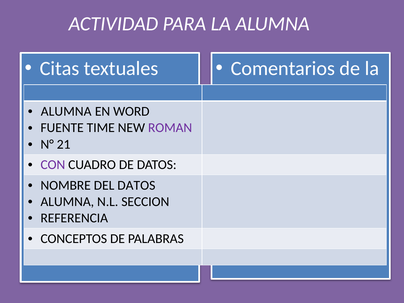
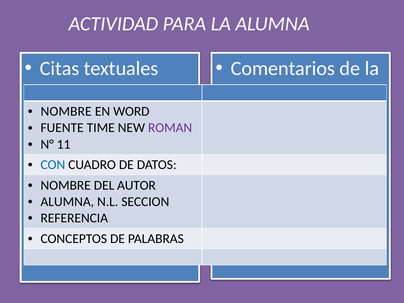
ALUMNA at (66, 111): ALUMNA -> NOMBRE
21: 21 -> 11
CON colour: purple -> blue
DEL DATOS: DATOS -> AUTOR
